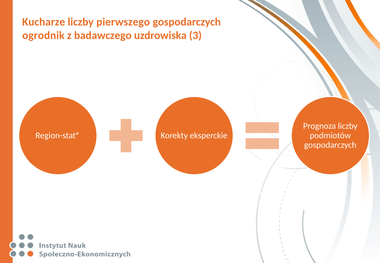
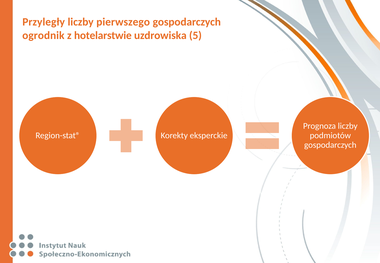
Kucharze: Kucharze -> Przyległy
badawczego: badawczego -> hotelarstwie
3: 3 -> 5
